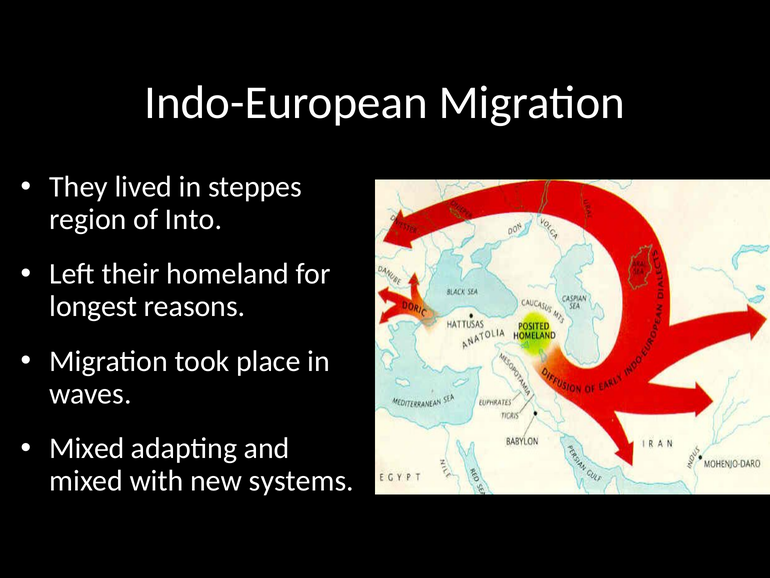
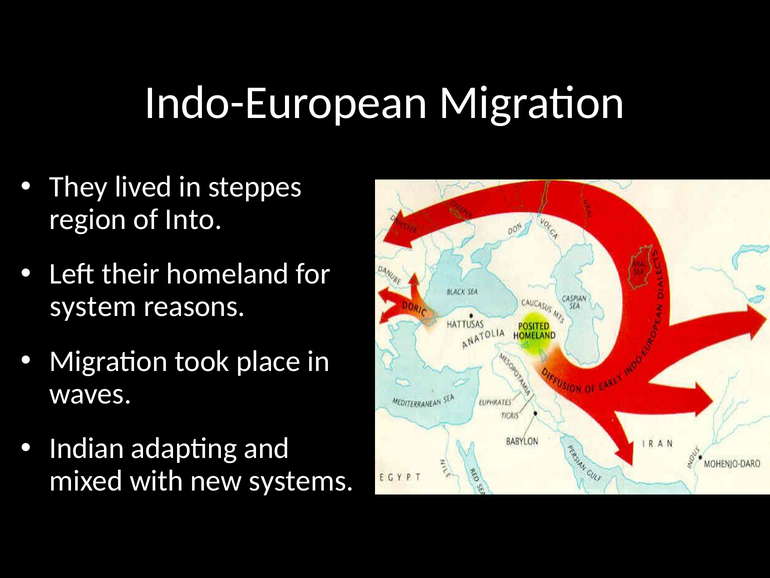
longest: longest -> system
Mixed at (87, 448): Mixed -> Indian
